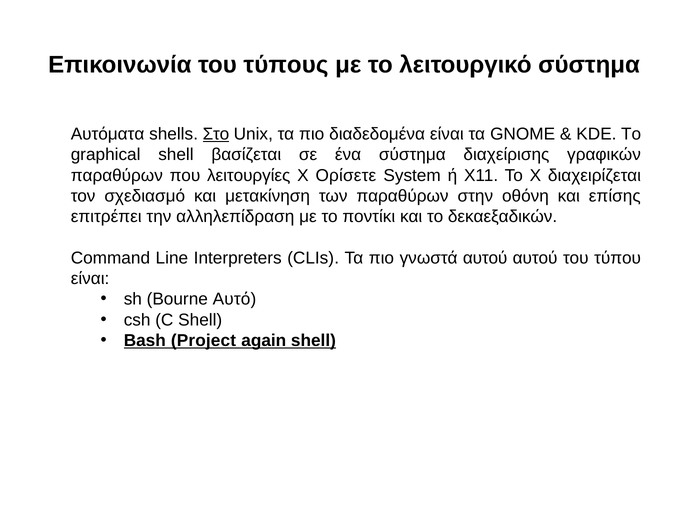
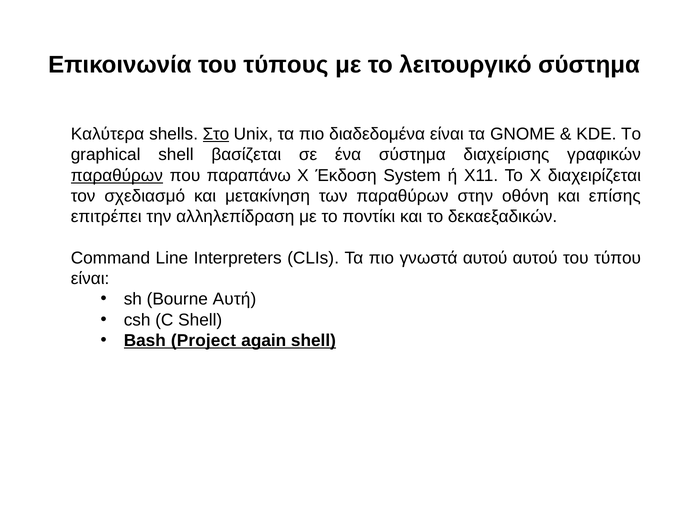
Αυτόματα: Αυτόματα -> Καλύτερα
παραθύρων at (117, 176) underline: none -> present
λειτουργίες: λειτουργίες -> παραπάνω
Ορίσετε: Ορίσετε -> Έκδοση
Αυτό: Αυτό -> Αυτή
